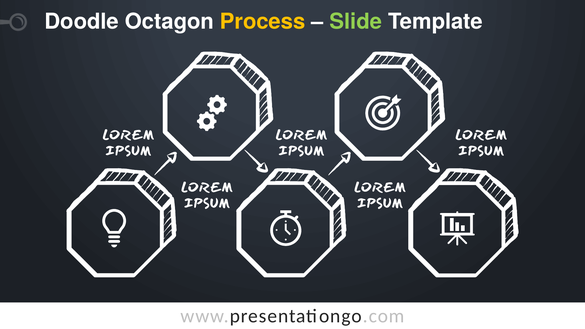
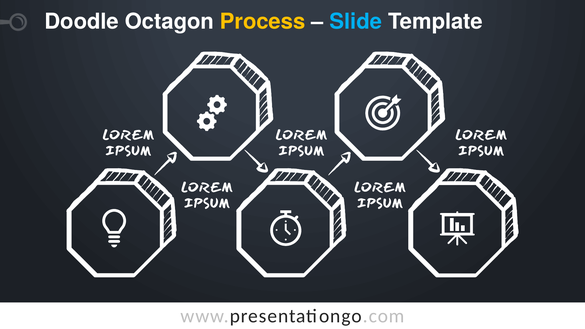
Slide colour: light green -> light blue
